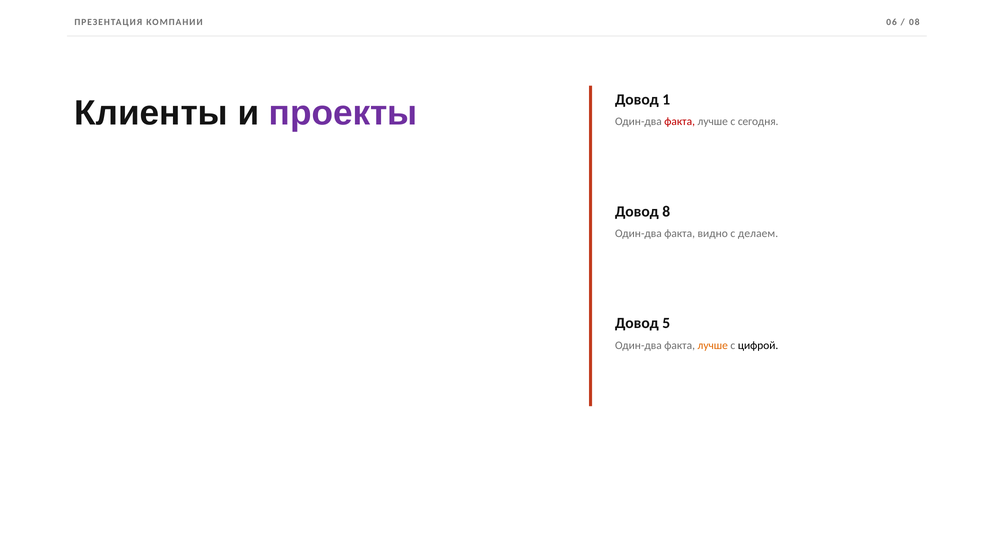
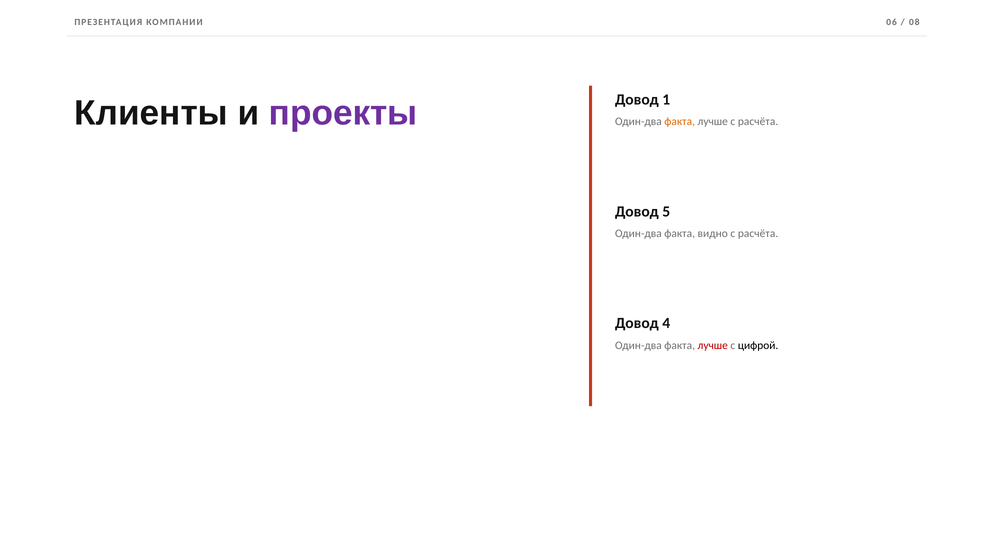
факта at (680, 122) colour: red -> orange
лучше с сегодня: сегодня -> расчёта
8: 8 -> 5
делаем at (758, 234): делаем -> расчёта
5: 5 -> 4
лучше at (713, 345) colour: orange -> red
